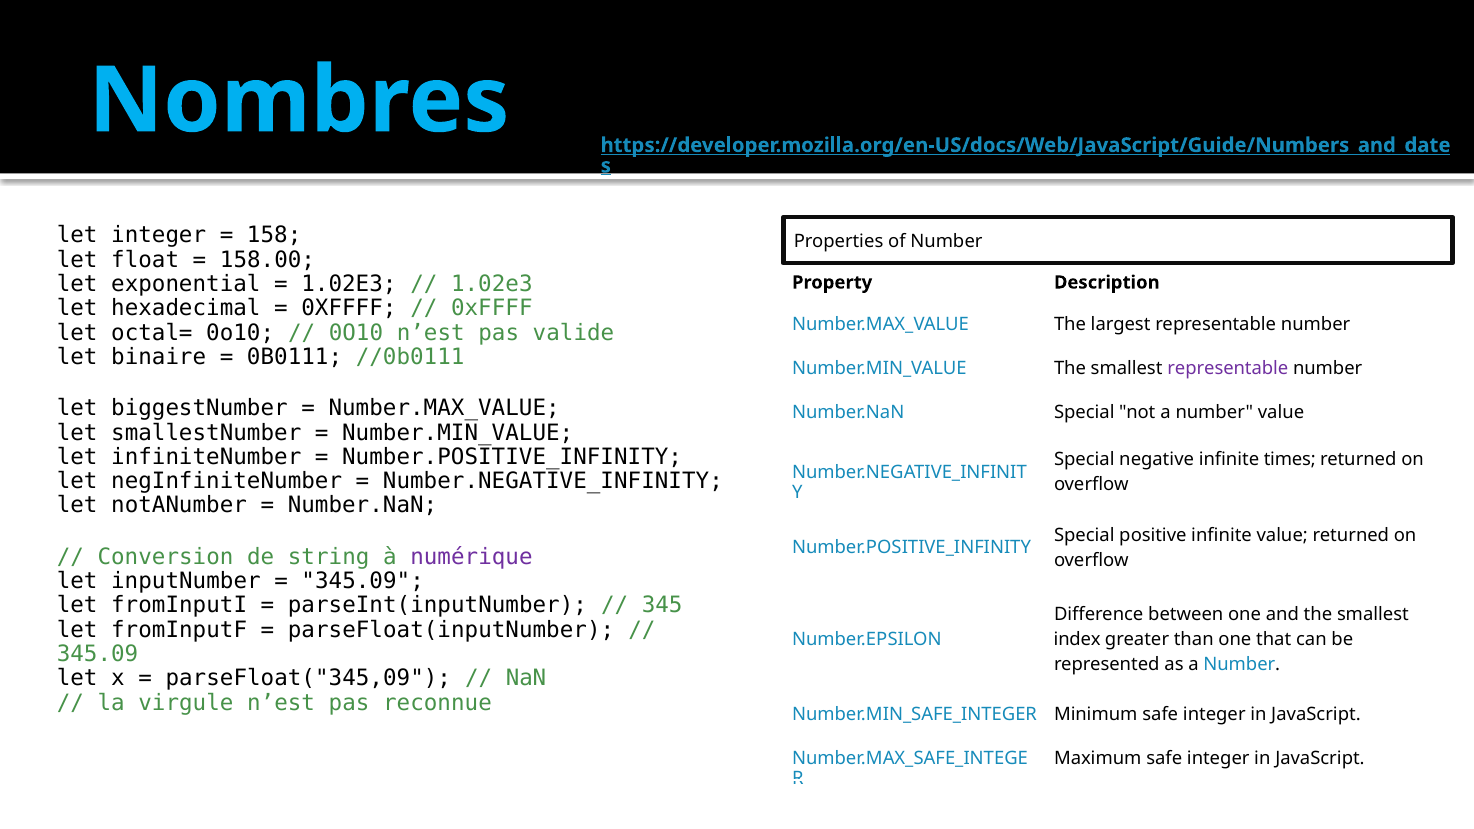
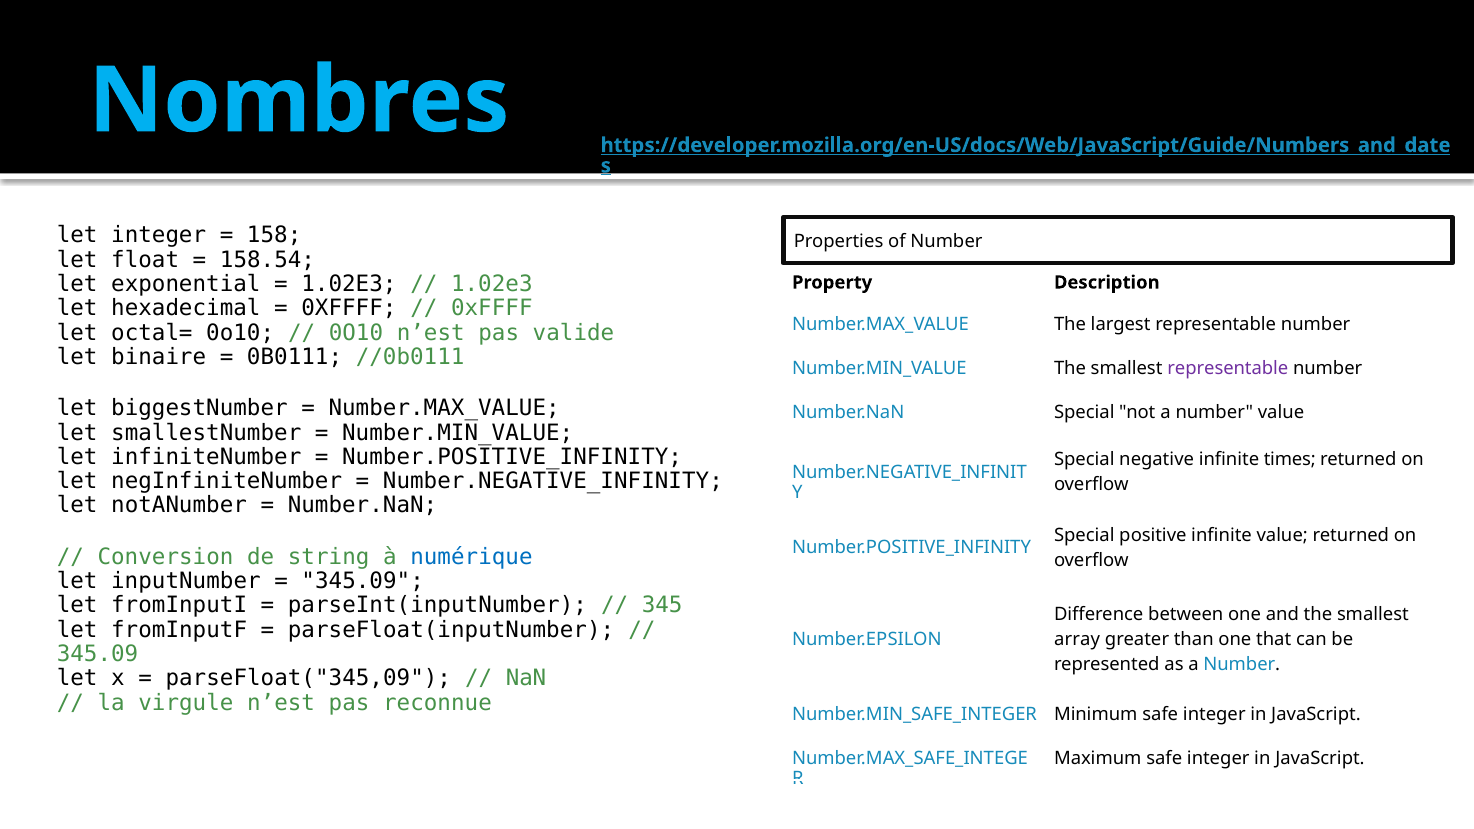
158.00: 158.00 -> 158.54
numérique colour: purple -> blue
index: index -> array
